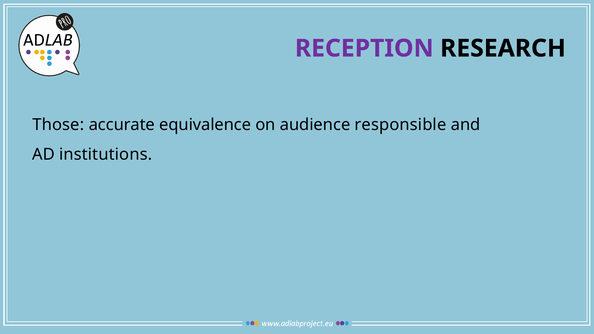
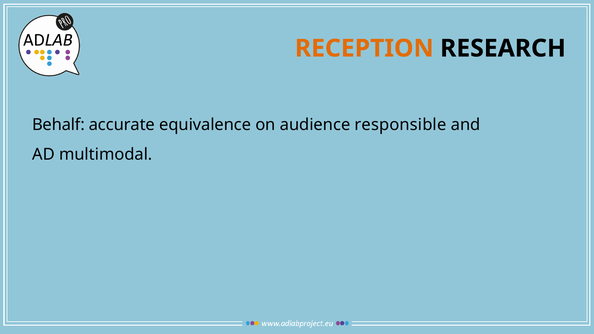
RECEPTION colour: purple -> orange
Those: Those -> Behalf
institutions: institutions -> multimodal
